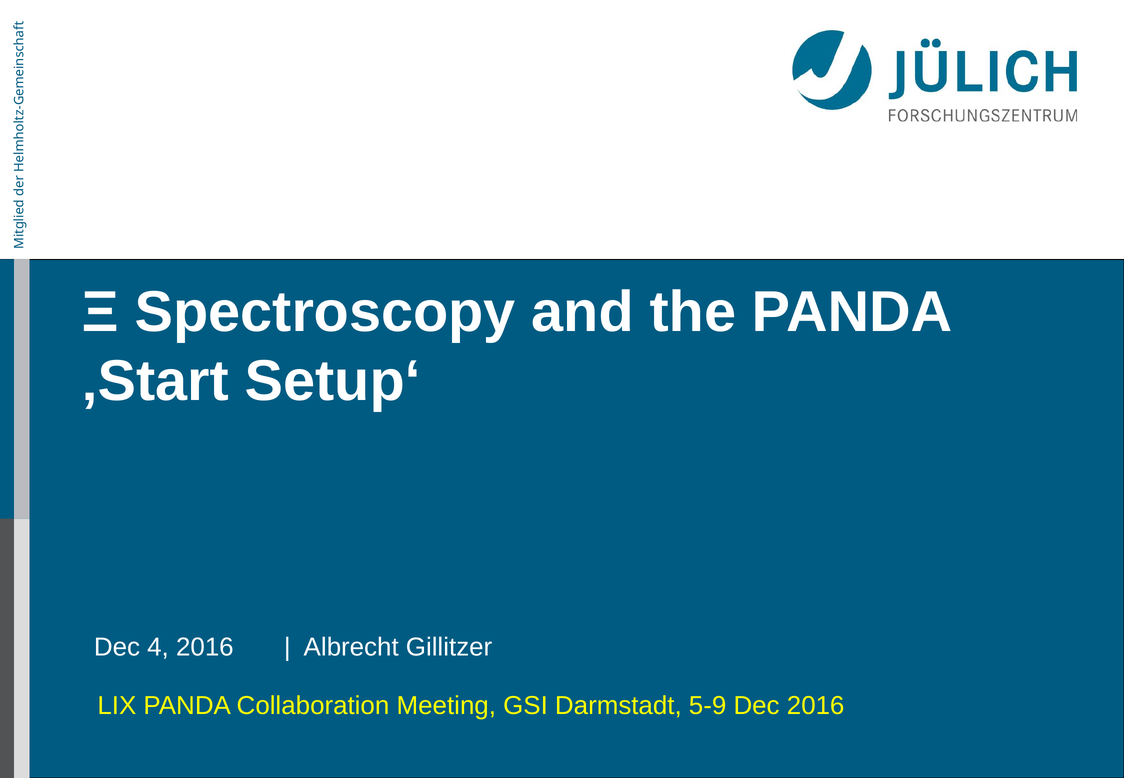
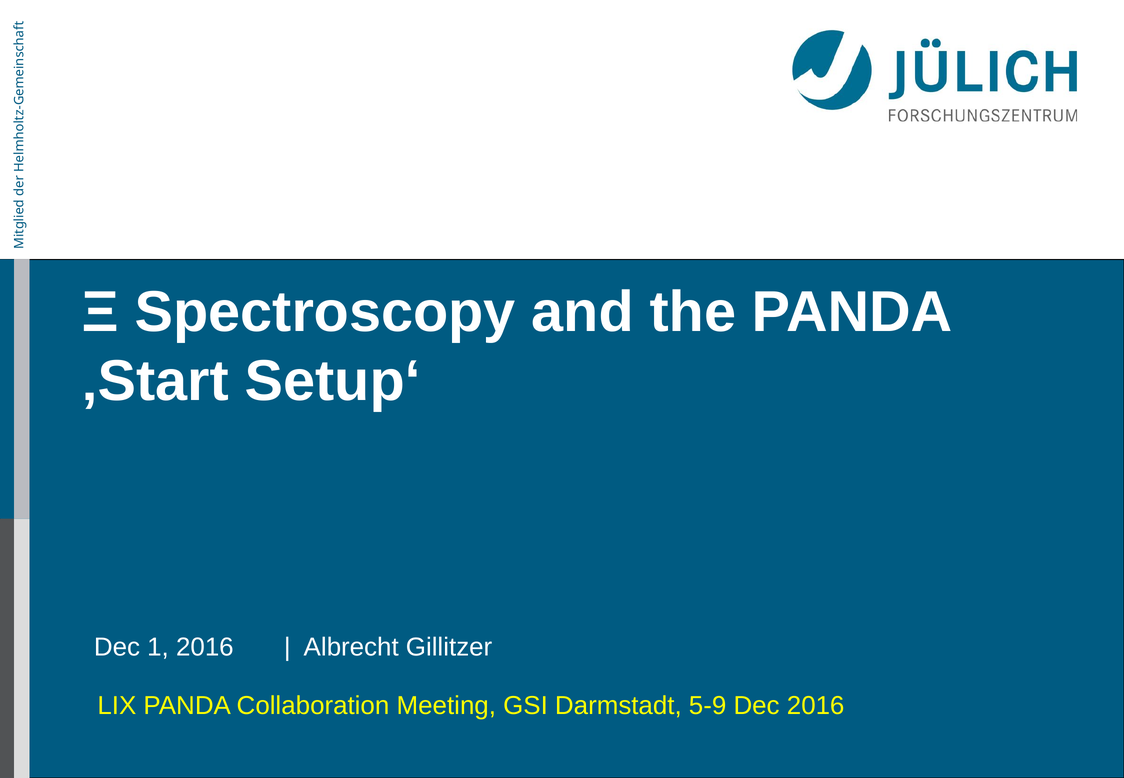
4: 4 -> 1
